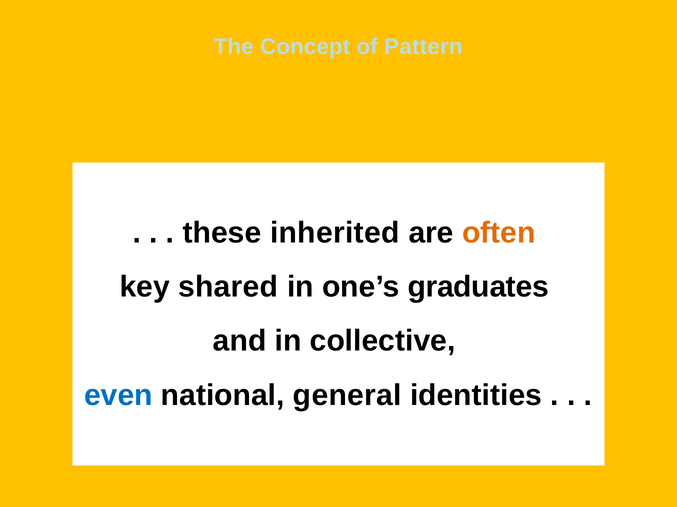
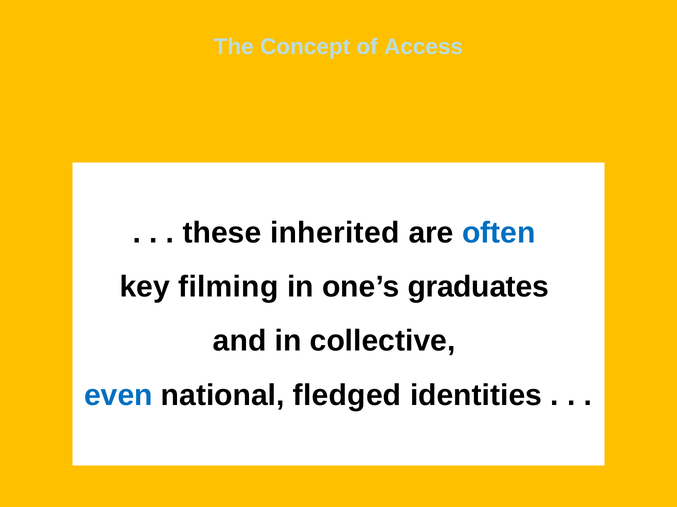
Pattern: Pattern -> Access
often colour: orange -> blue
shared: shared -> filming
general: general -> fledged
